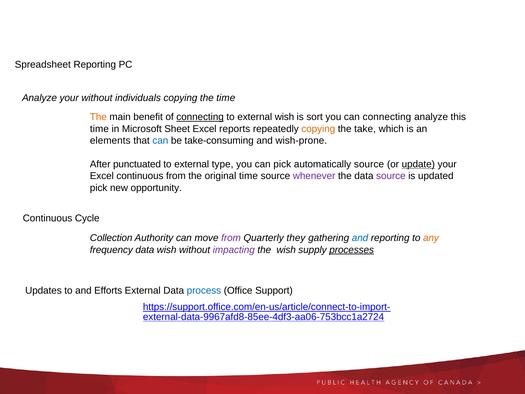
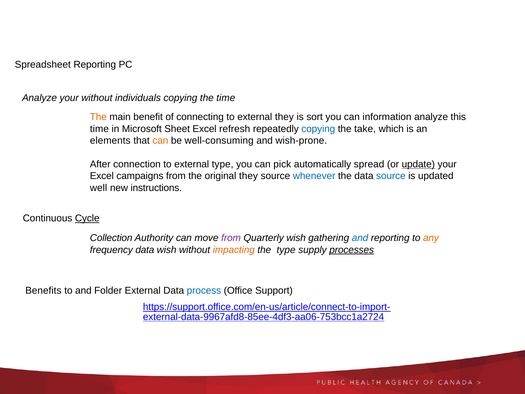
connecting at (200, 117) underline: present -> none
external wish: wish -> they
can connecting: connecting -> information
reports: reports -> refresh
copying at (318, 129) colour: orange -> blue
can at (160, 141) colour: blue -> orange
take-consuming: take-consuming -> well-consuming
punctuated: punctuated -> connection
automatically source: source -> spread
Excel continuous: continuous -> campaigns
original time: time -> they
whenever colour: purple -> blue
source at (391, 176) colour: purple -> blue
pick at (99, 188): pick -> well
opportunity: opportunity -> instructions
Cycle underline: none -> present
Quarterly they: they -> wish
impacting colour: purple -> orange
the wish: wish -> type
Updates: Updates -> Benefits
Efforts: Efforts -> Folder
